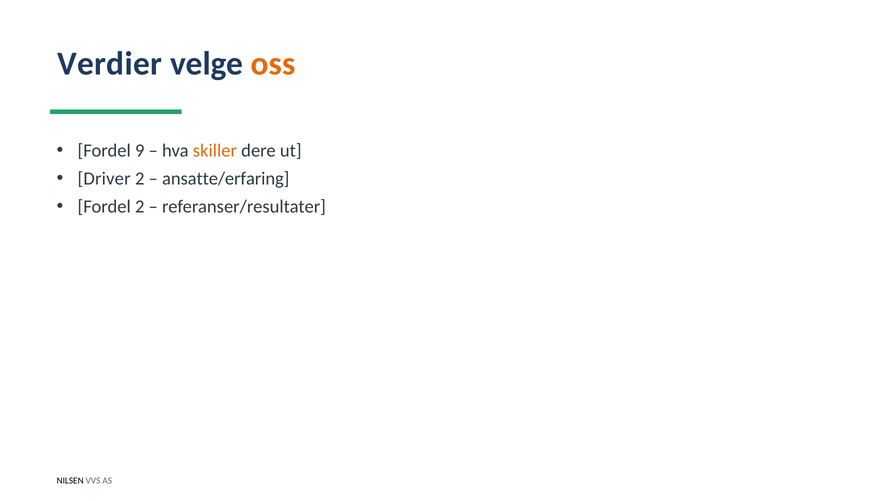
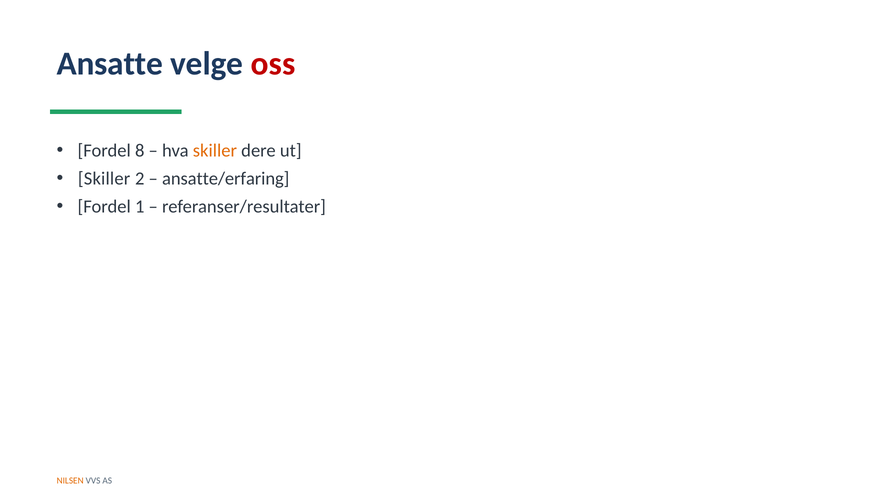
Verdier: Verdier -> Ansatte
oss colour: orange -> red
9: 9 -> 8
Driver at (104, 179): Driver -> Skiller
Fordel 2: 2 -> 1
NILSEN colour: black -> orange
